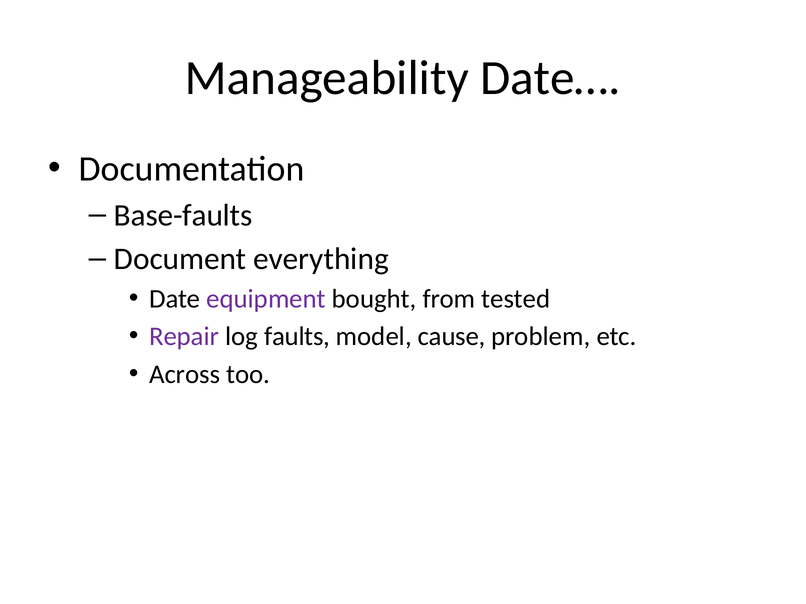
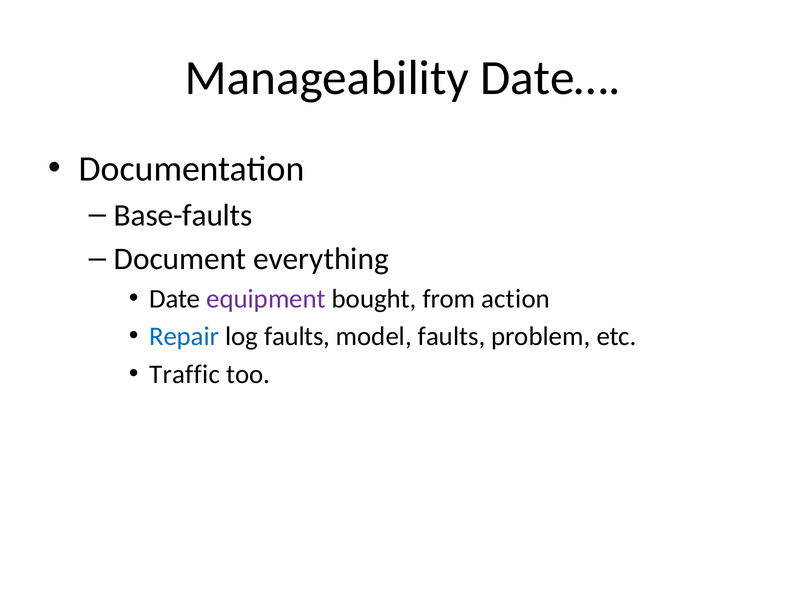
tested: tested -> action
Repair colour: purple -> blue
model cause: cause -> faults
Across: Across -> Traffic
